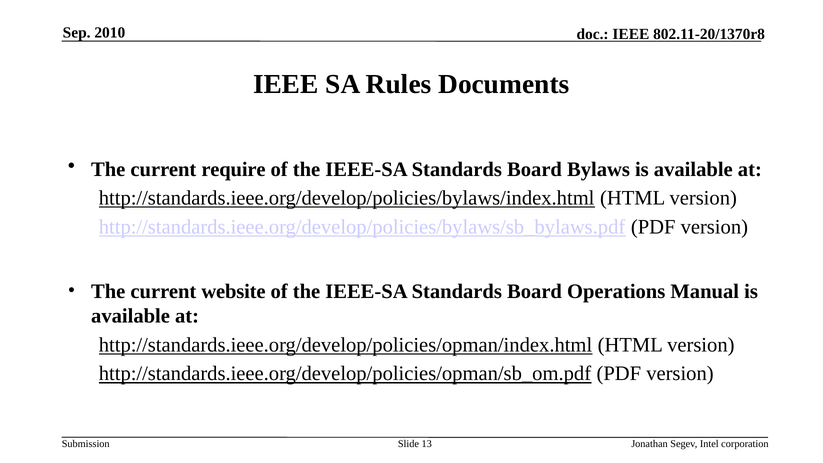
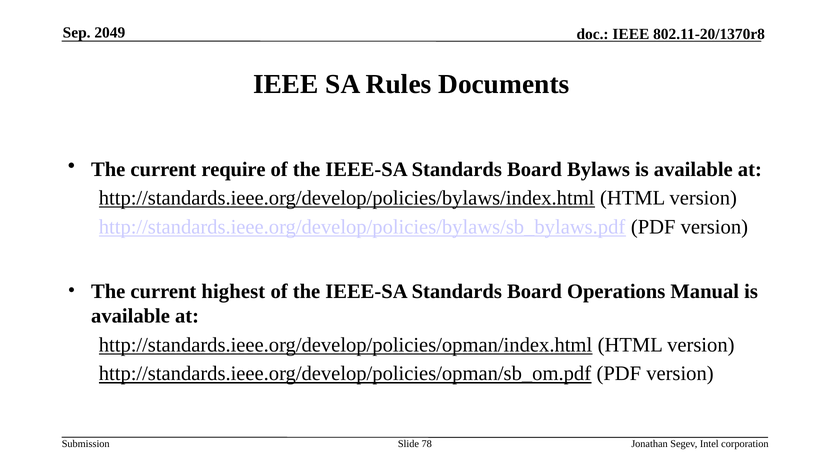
2010: 2010 -> 2049
website: website -> highest
13: 13 -> 78
